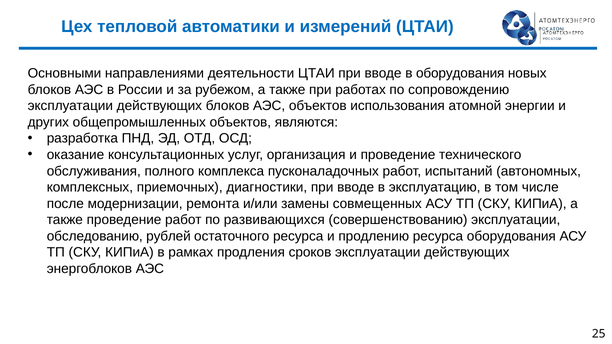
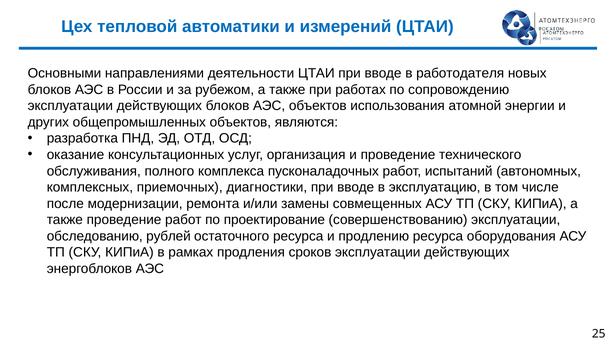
в оборудования: оборудования -> работодателя
развивающихся: развивающихся -> проектирование
